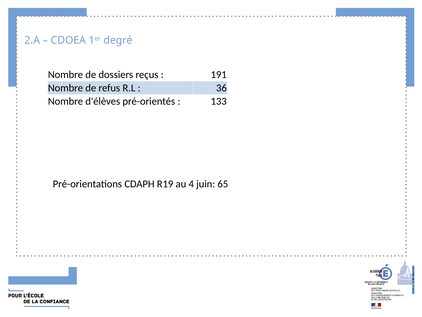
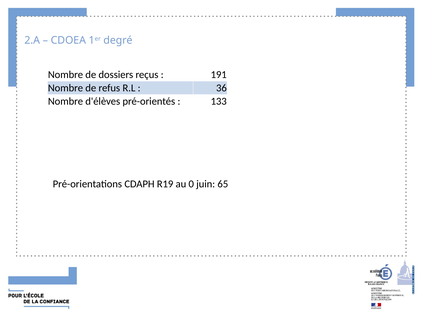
4: 4 -> 0
